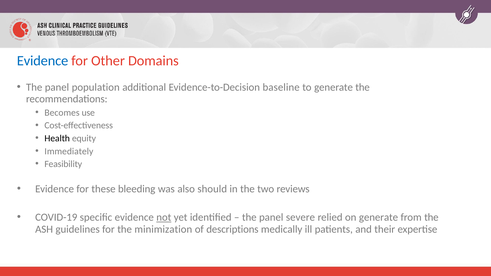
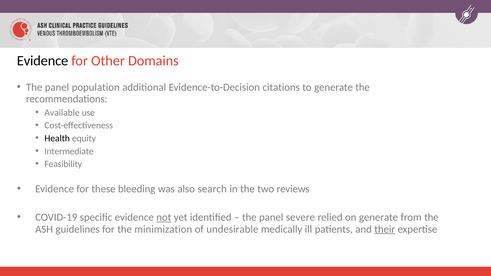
Evidence at (43, 61) colour: blue -> black
baseline: baseline -> citations
Becomes: Becomes -> Available
Immediately: Immediately -> Intermediate
should: should -> search
descriptions: descriptions -> undesirable
their underline: none -> present
